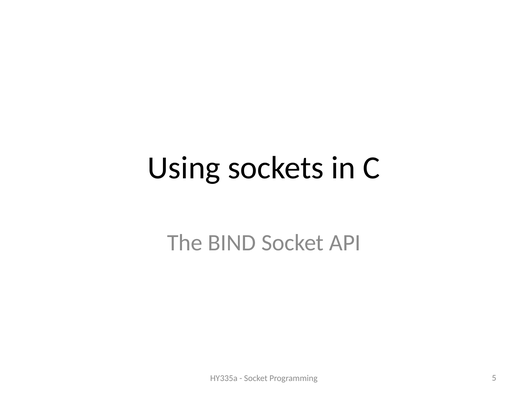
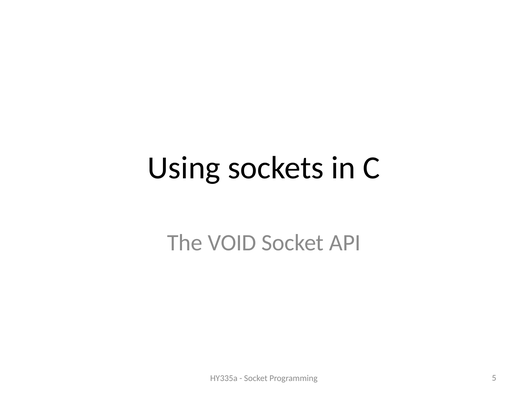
BIND: BIND -> VOID
